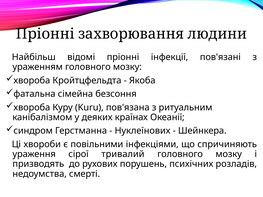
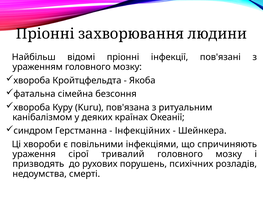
Нуклеїнових: Нуклеїнових -> Інфекційних
